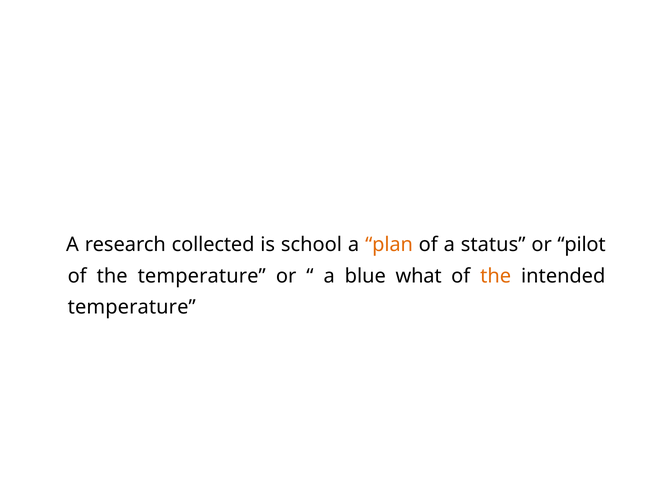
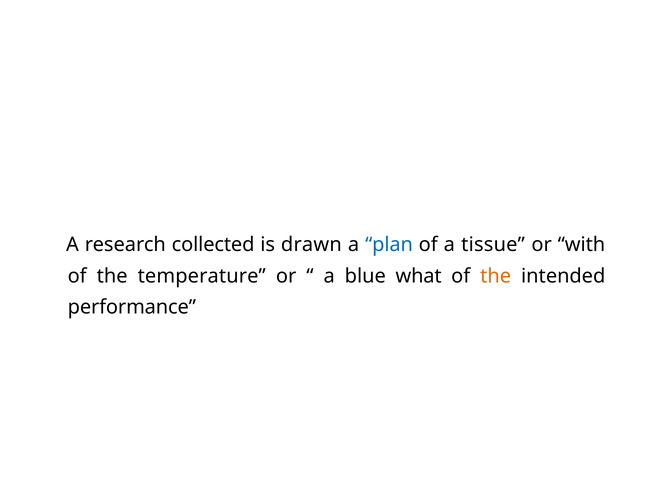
school: school -> drawn
plan colour: orange -> blue
status: status -> tissue
pilot: pilot -> with
temperature at (132, 307): temperature -> performance
